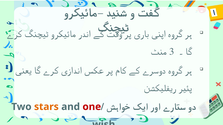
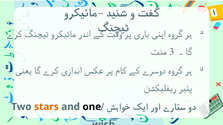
one colour: red -> black
